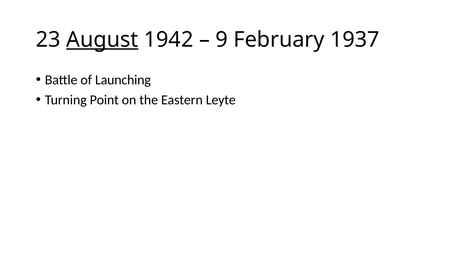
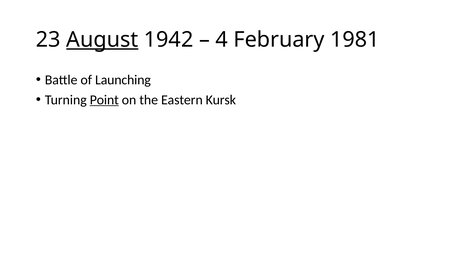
9: 9 -> 4
1937: 1937 -> 1981
Point underline: none -> present
Leyte: Leyte -> Kursk
